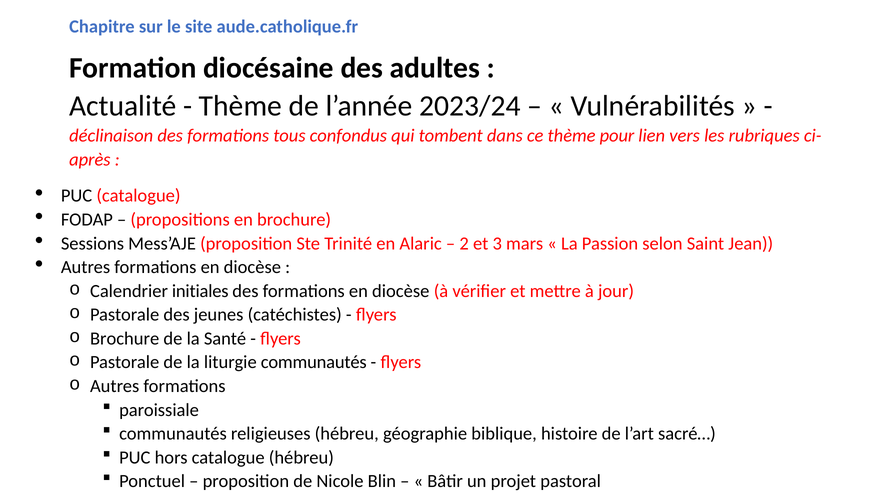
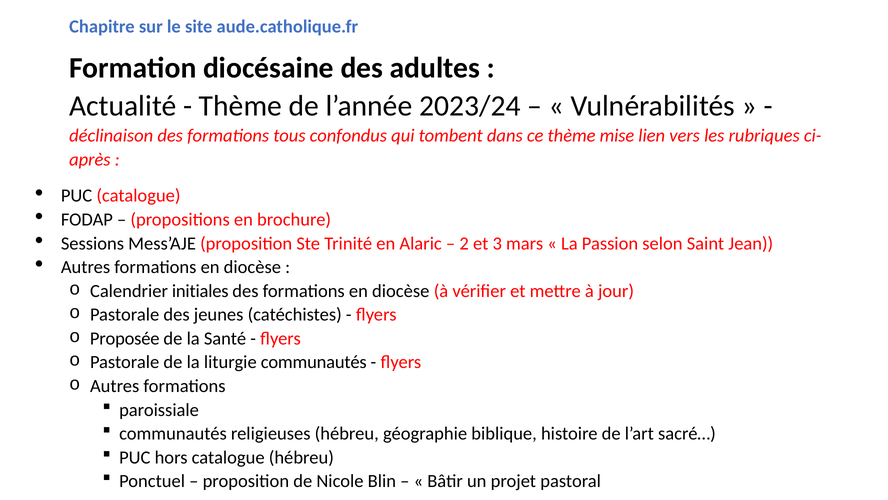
pour: pour -> mise
Brochure at (125, 338): Brochure -> Proposée
